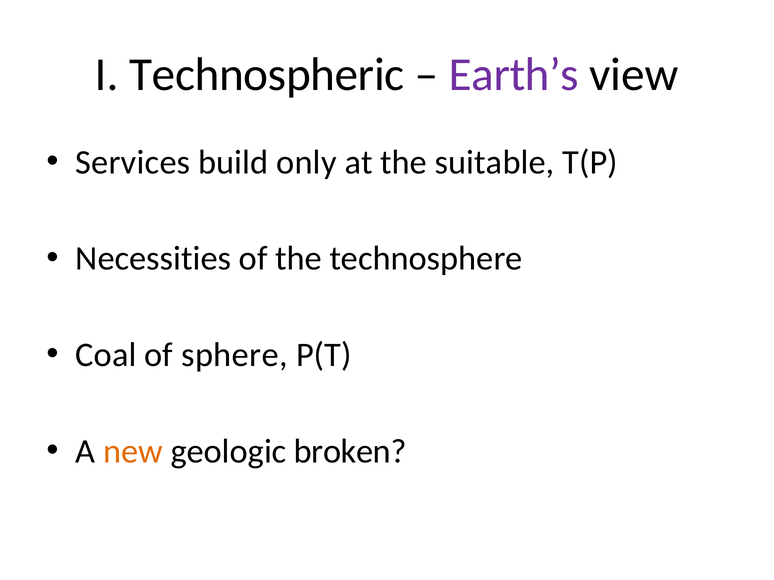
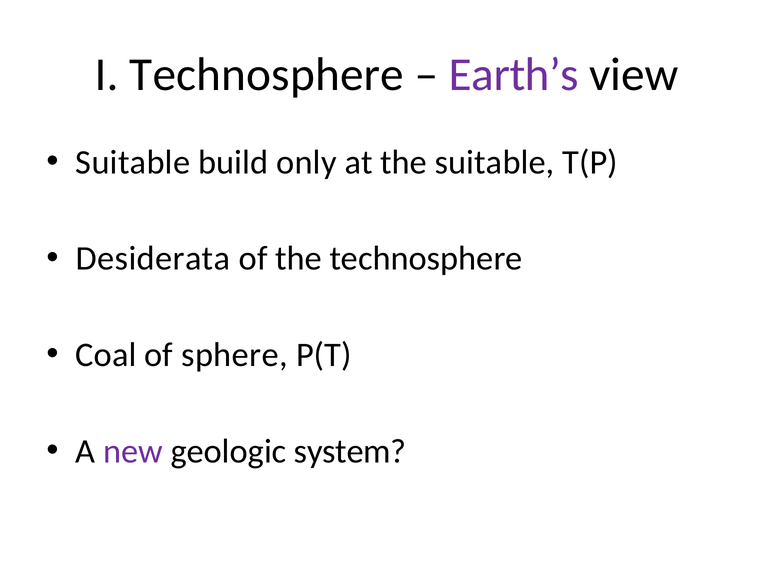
I Technospheric: Technospheric -> Technosphere
Services at (133, 162): Services -> Suitable
Necessities: Necessities -> Desiderata
new colour: orange -> purple
broken: broken -> system
